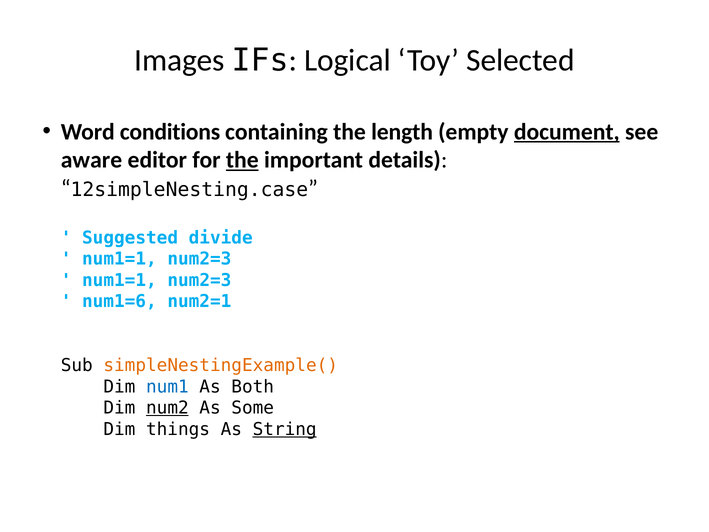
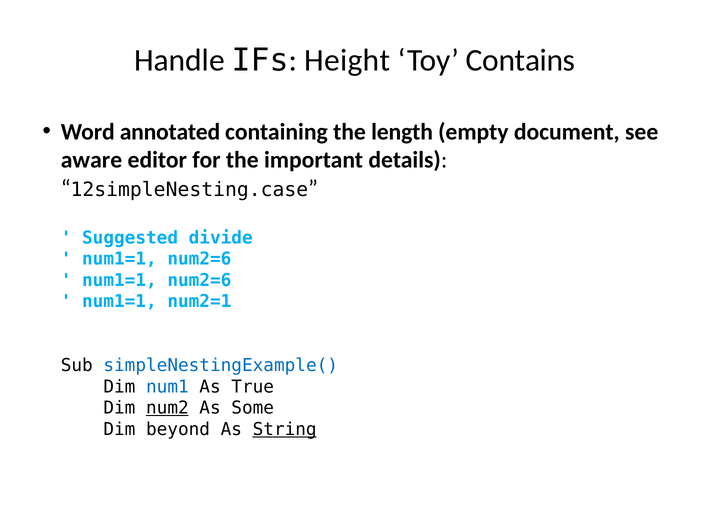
Images: Images -> Handle
Logical: Logical -> Height
Selected: Selected -> Contains
conditions: conditions -> annotated
document underline: present -> none
the at (242, 160) underline: present -> none
num2=3 at (199, 259): num2=3 -> num2=6
num2=3 at (199, 280): num2=3 -> num2=6
num1=6 at (119, 301): num1=6 -> num1=1
simpleNestingExample( colour: orange -> blue
Both: Both -> True
things: things -> beyond
